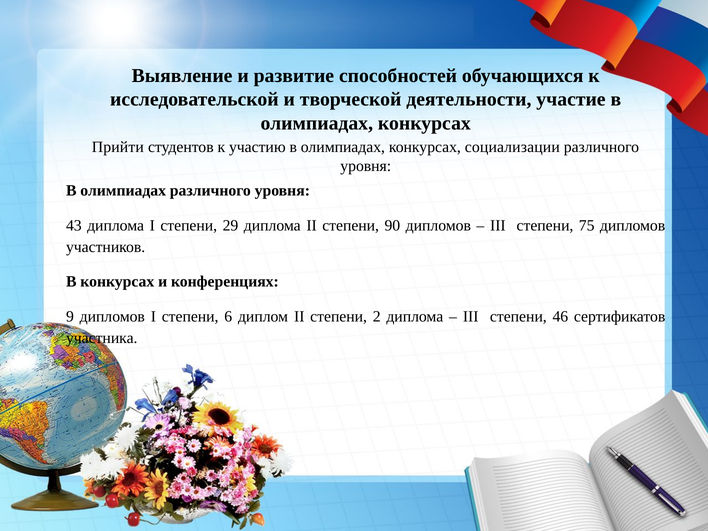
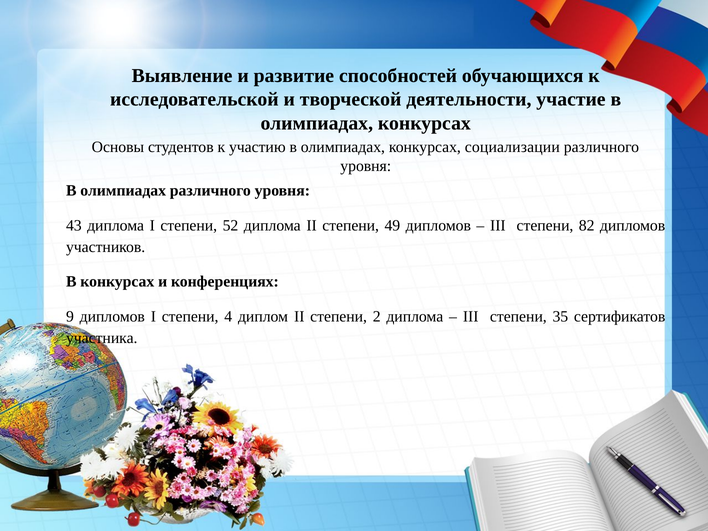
Прийти: Прийти -> Основы
29: 29 -> 52
90: 90 -> 49
75: 75 -> 82
6: 6 -> 4
46: 46 -> 35
